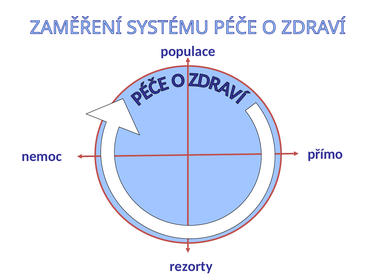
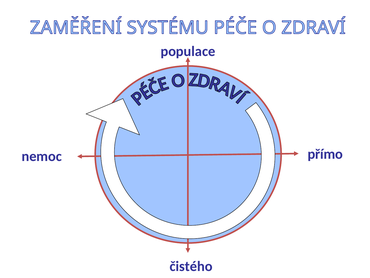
rezorty: rezorty -> čistého
